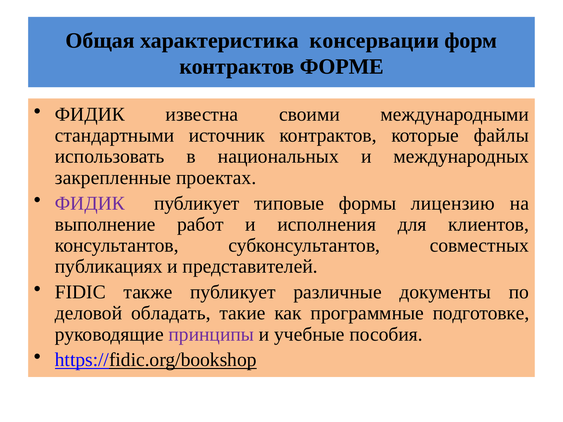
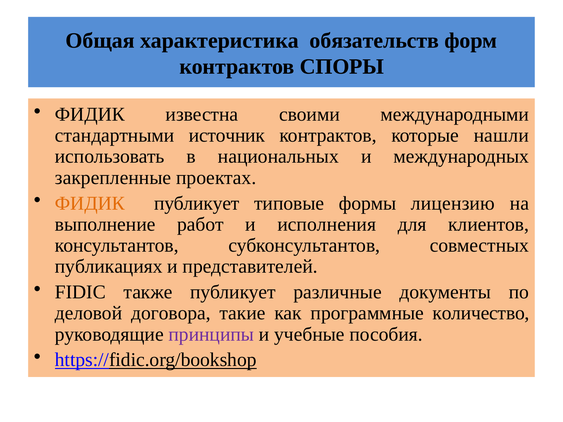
консервации: консервации -> обязательств
ФОРМЕ: ФОРМЕ -> СПОРЫ
файлы: файлы -> нашли
ФИДИК at (90, 203) colour: purple -> orange
обладать: обладать -> договора
подготовке: подготовке -> количество
